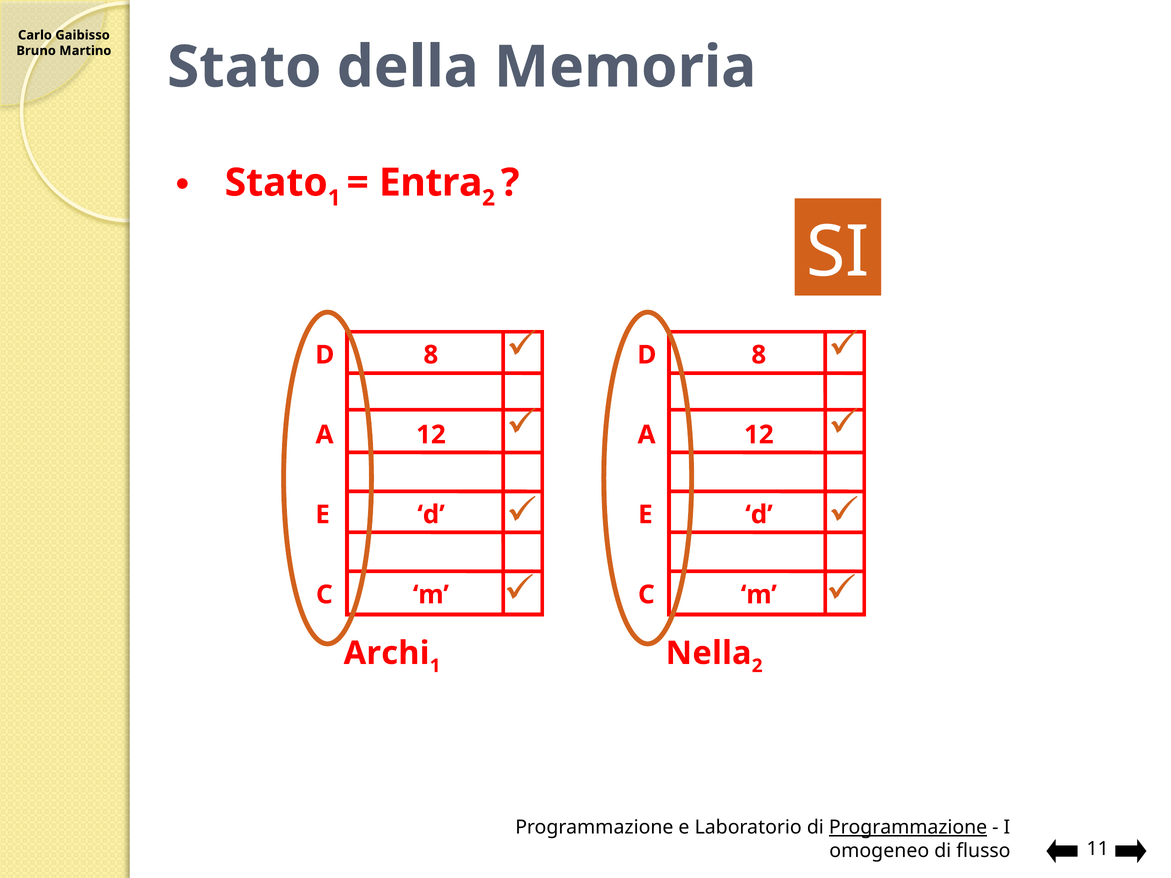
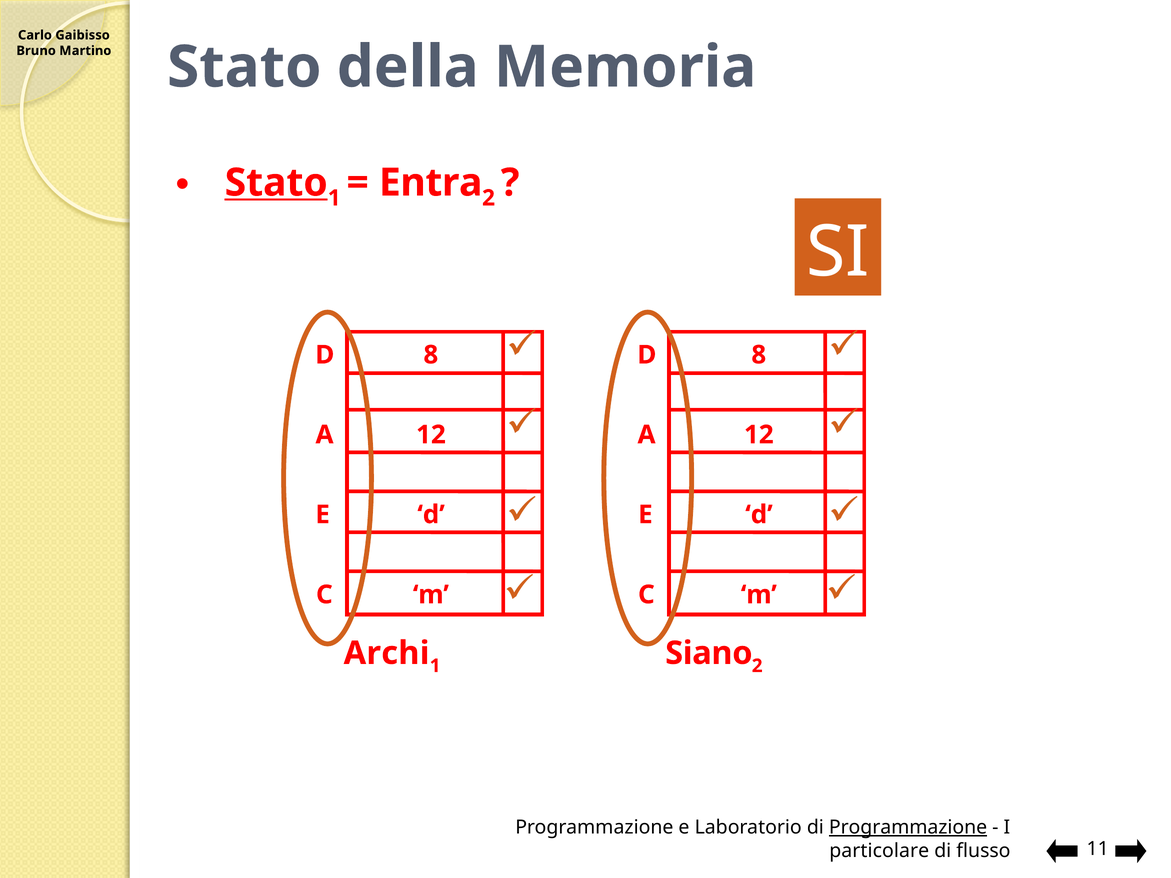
Stato at (276, 183) underline: none -> present
Nella: Nella -> Siano
omogeneo: omogeneo -> particolare
